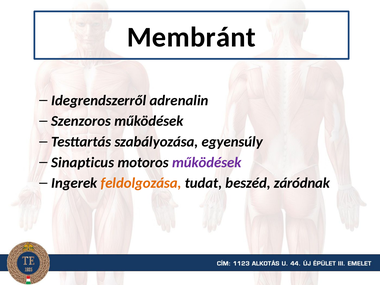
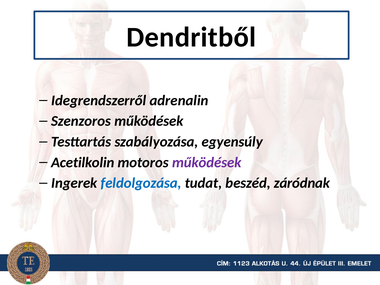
Membránt: Membránt -> Dendritből
Sinapticus: Sinapticus -> Acetilkolin
feldolgozása colour: orange -> blue
